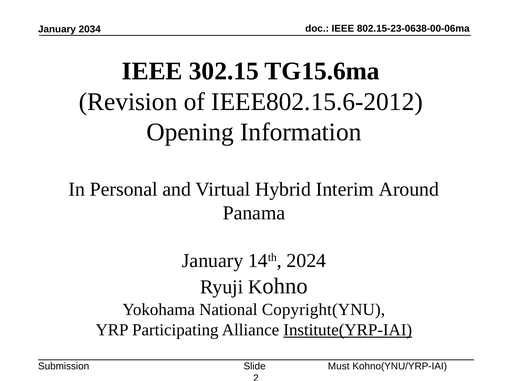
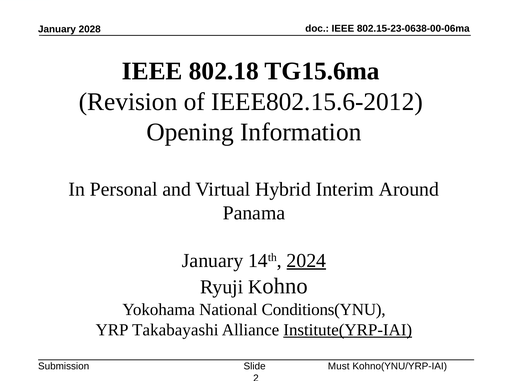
2034: 2034 -> 2028
302.15: 302.15 -> 802.18
2024 underline: none -> present
Copyright(YNU: Copyright(YNU -> Conditions(YNU
Participating: Participating -> Takabayashi
